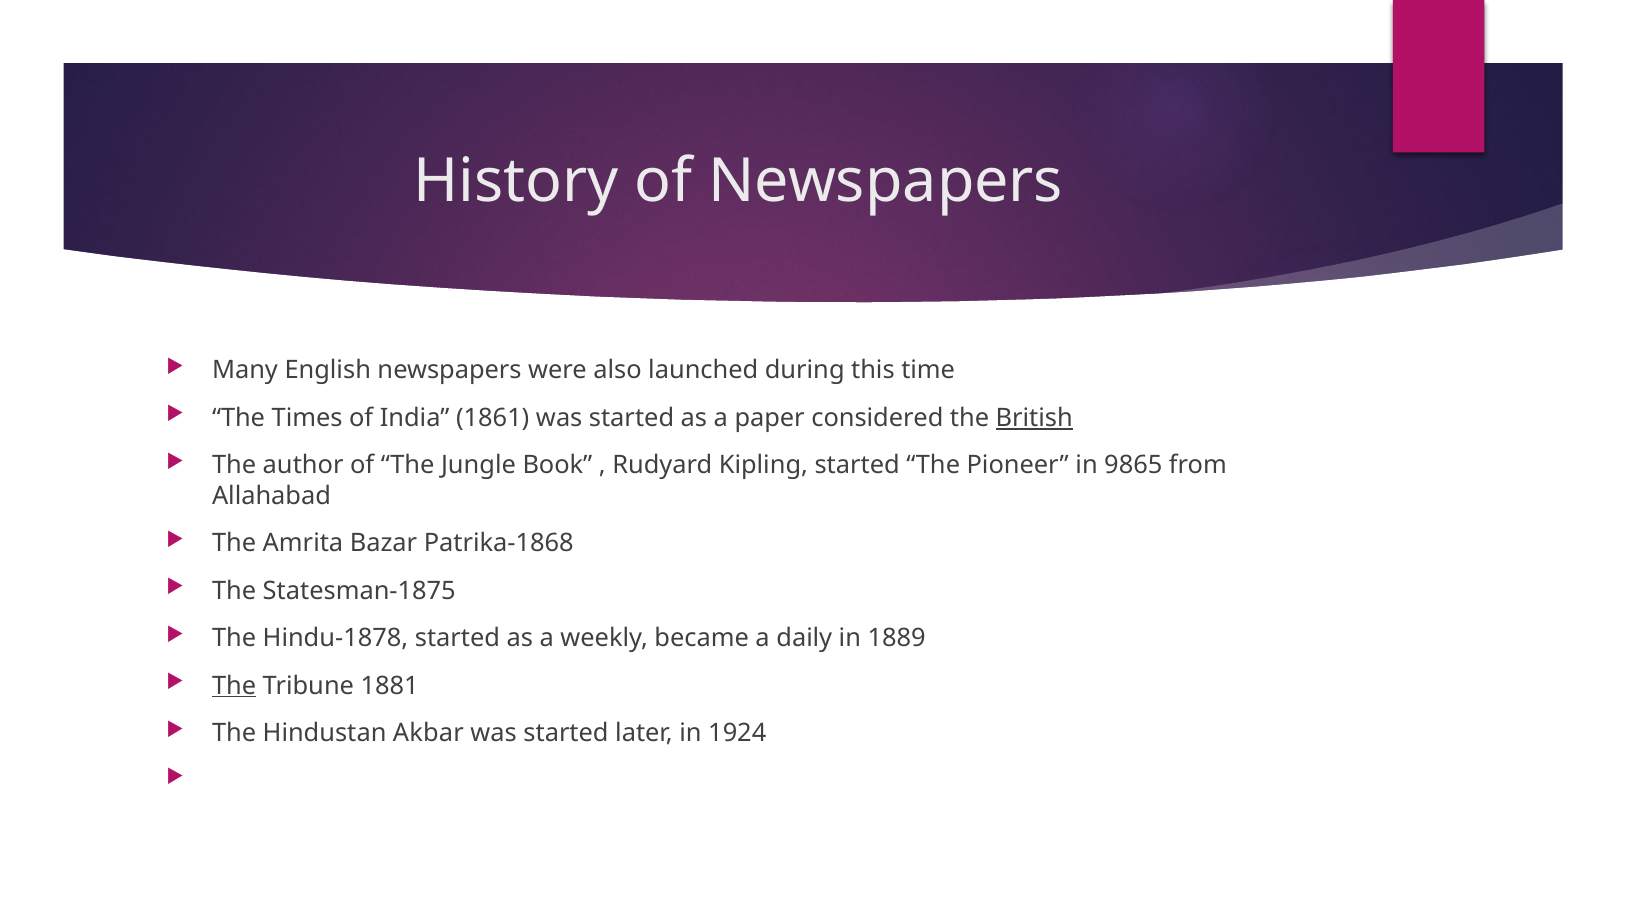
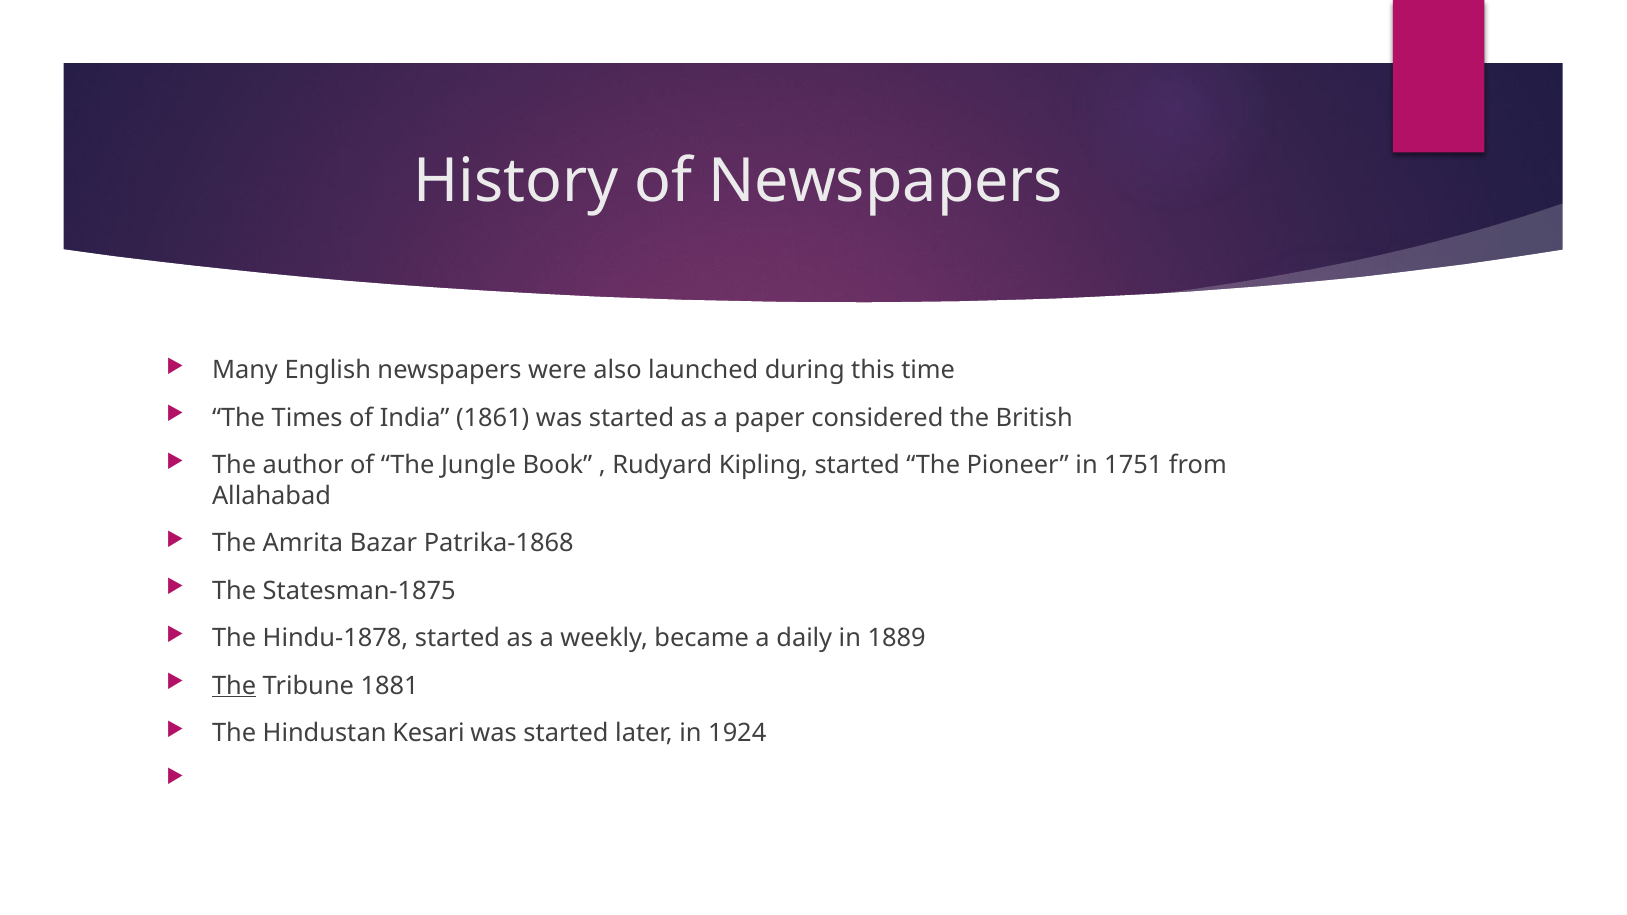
British underline: present -> none
9865: 9865 -> 1751
Akbar: Akbar -> Kesari
